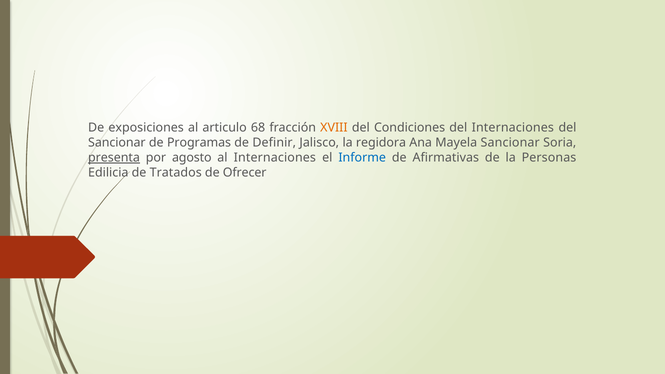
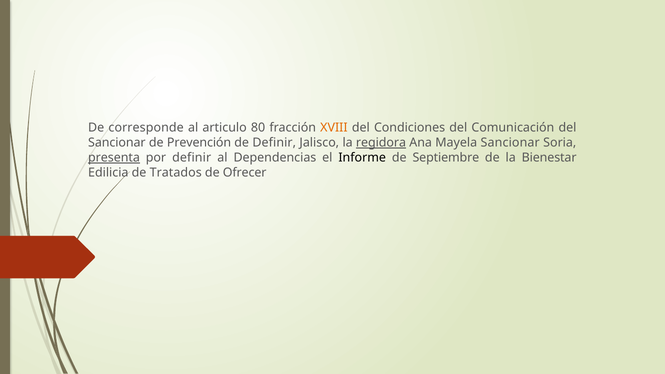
exposiciones: exposiciones -> corresponde
68: 68 -> 80
del Internaciones: Internaciones -> Comunicación
Programas: Programas -> Prevención
regidora underline: none -> present
por agosto: agosto -> definir
al Internaciones: Internaciones -> Dependencias
Informe colour: blue -> black
Afirmativas: Afirmativas -> Septiembre
Personas: Personas -> Bienestar
